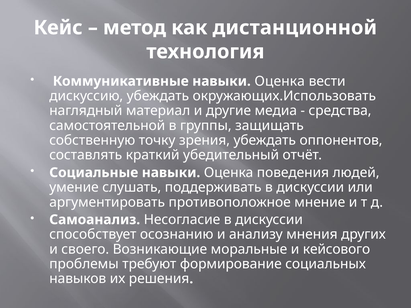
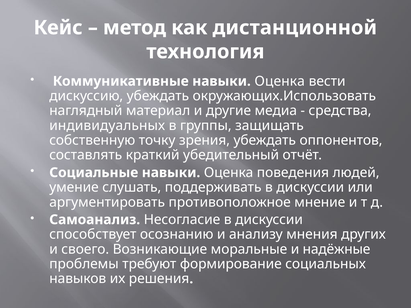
самостоятельной: самостоятельной -> индивидуальных
кейсового: кейсового -> надёжные
